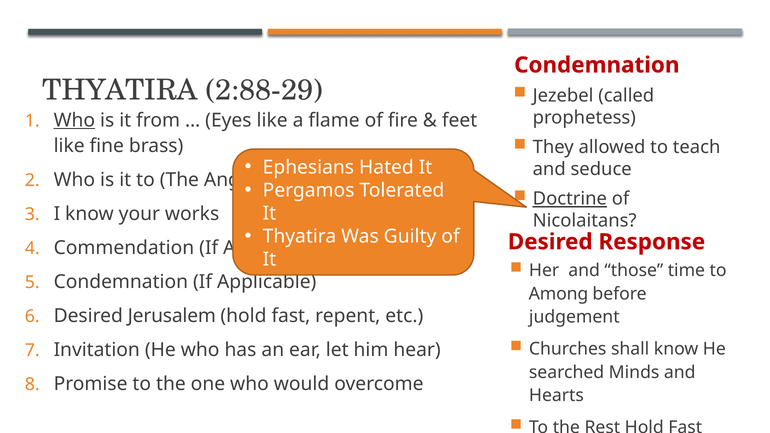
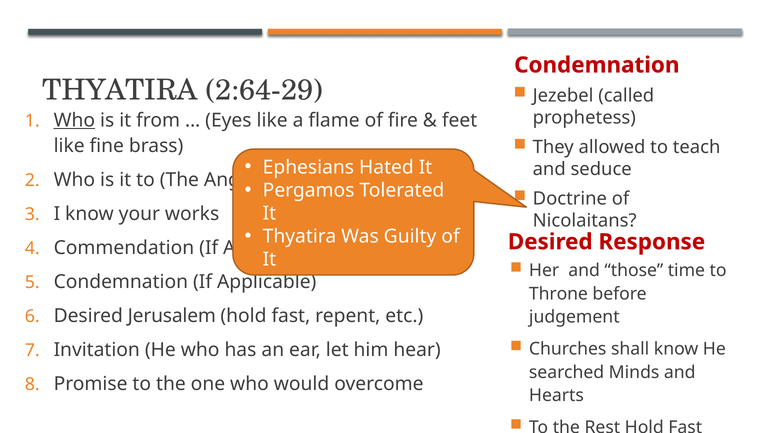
2:88-29: 2:88-29 -> 2:64-29
Doctrine underline: present -> none
Among: Among -> Throne
